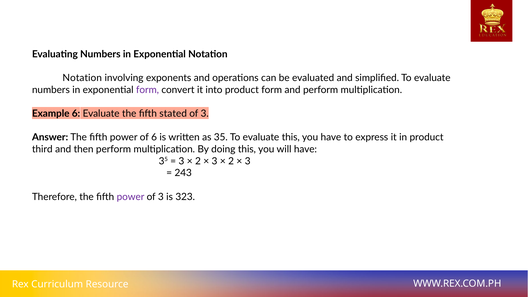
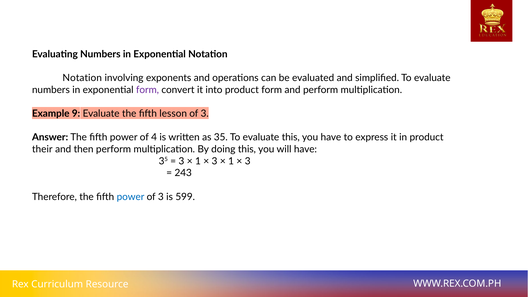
Example 6: 6 -> 9
stated: stated -> lesson
of 6: 6 -> 4
third: third -> their
2 at (198, 161): 2 -> 1
2 at (231, 161): 2 -> 1
power at (131, 197) colour: purple -> blue
323: 323 -> 599
